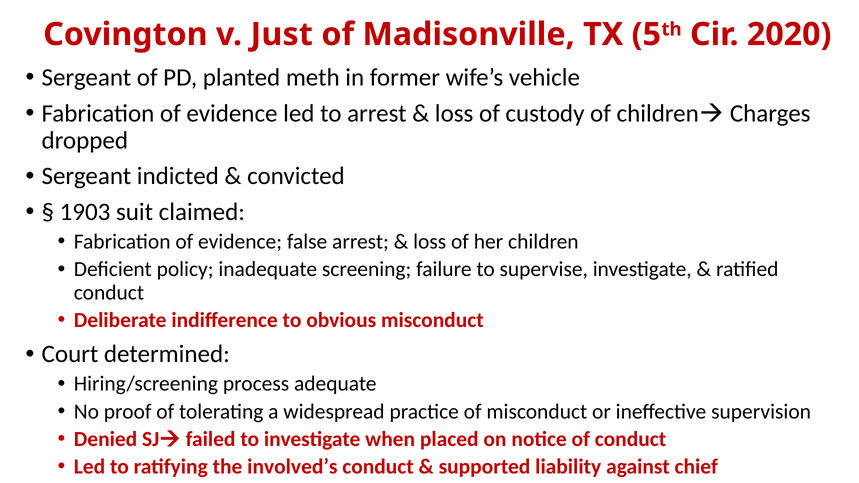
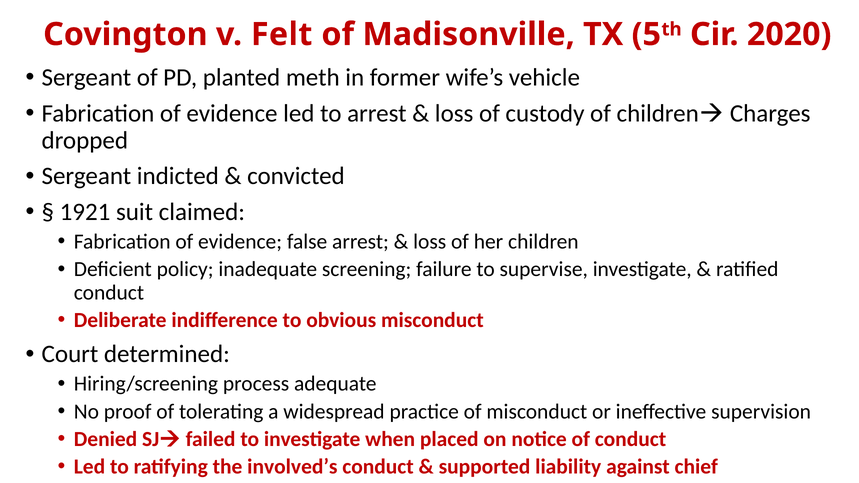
Just: Just -> Felt
1903: 1903 -> 1921
